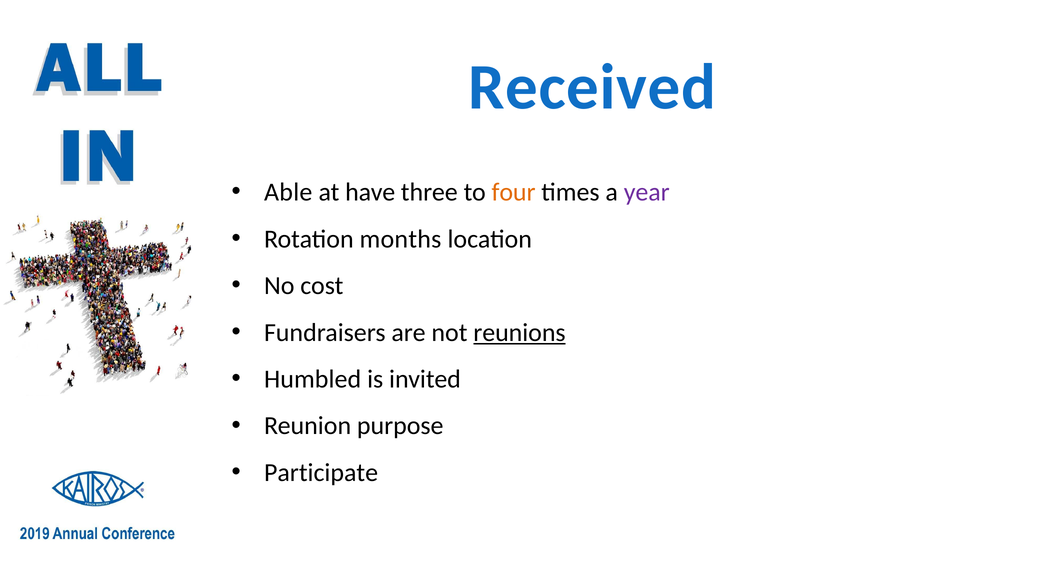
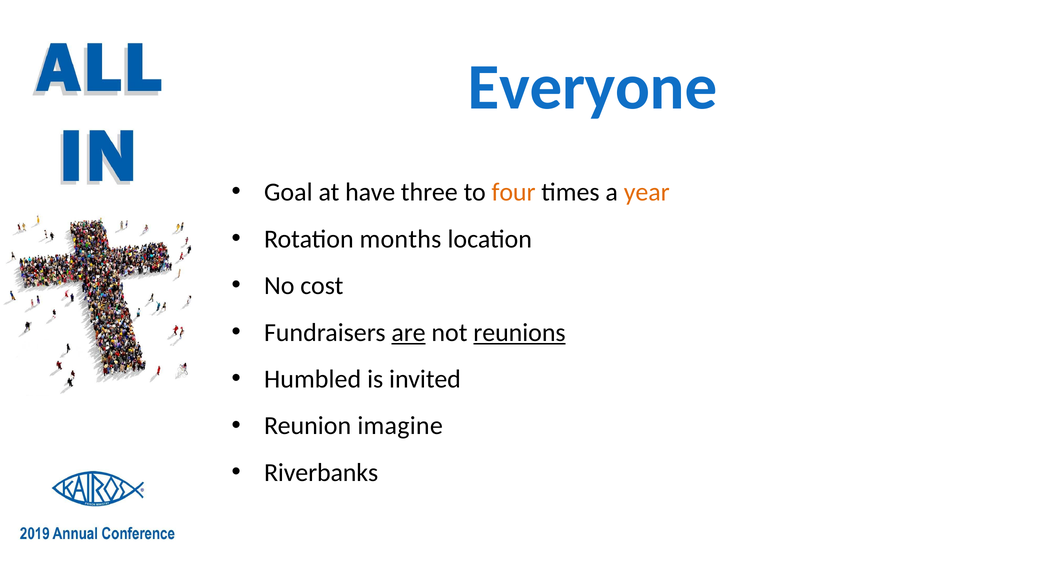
Received: Received -> Everyone
Able: Able -> Goal
year colour: purple -> orange
are underline: none -> present
purpose: purpose -> imagine
Participate: Participate -> Riverbanks
